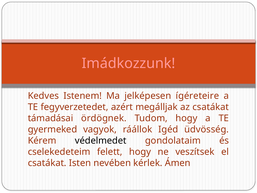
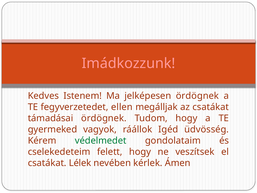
jelképesen ígéreteire: ígéreteire -> ördögnek
azért: azért -> ellen
védelmedet colour: black -> green
Isten: Isten -> Lélek
